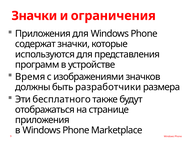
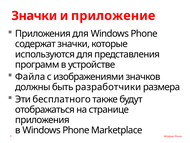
ограничения: ограничения -> приложение
Время: Время -> Файла
